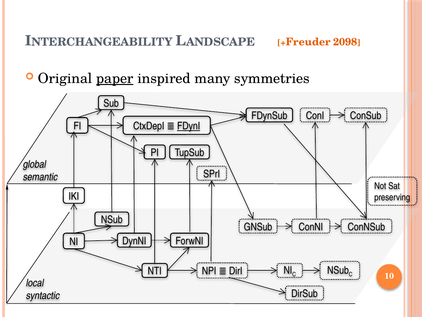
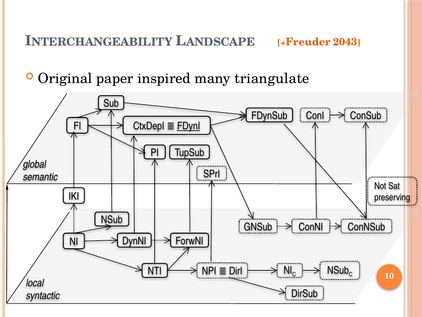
2098: 2098 -> 2043
paper underline: present -> none
symmetries: symmetries -> triangulate
